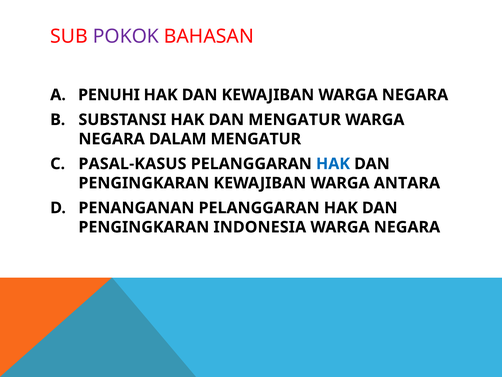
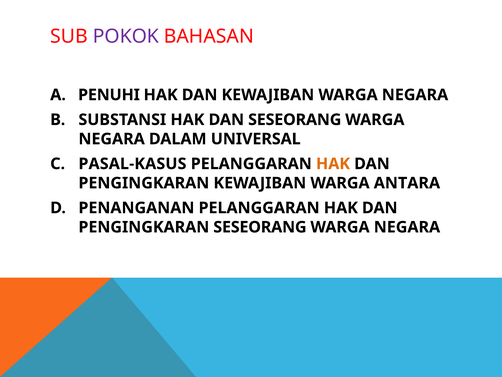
DAN MENGATUR: MENGATUR -> SESEORANG
DALAM MENGATUR: MENGATUR -> UNIVERSAL
HAK at (333, 164) colour: blue -> orange
PENGINGKARAN INDONESIA: INDONESIA -> SESEORANG
